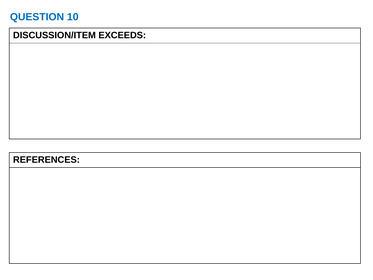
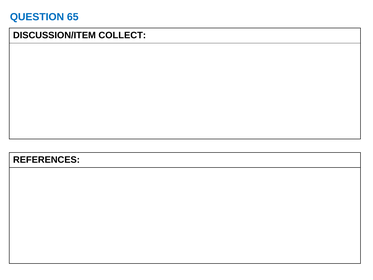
10: 10 -> 65
EXCEEDS: EXCEEDS -> COLLECT
